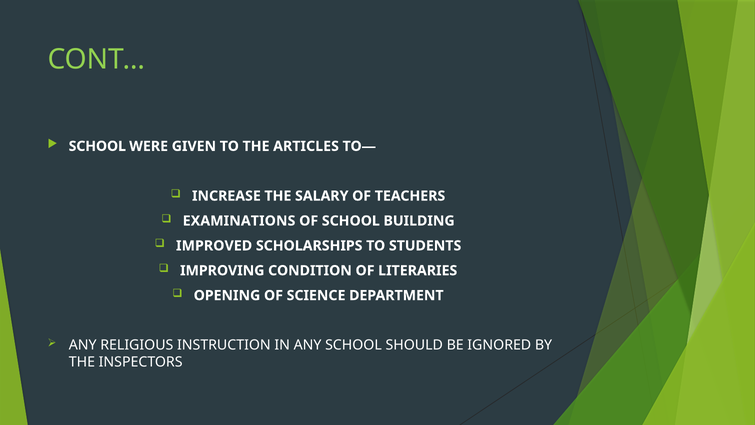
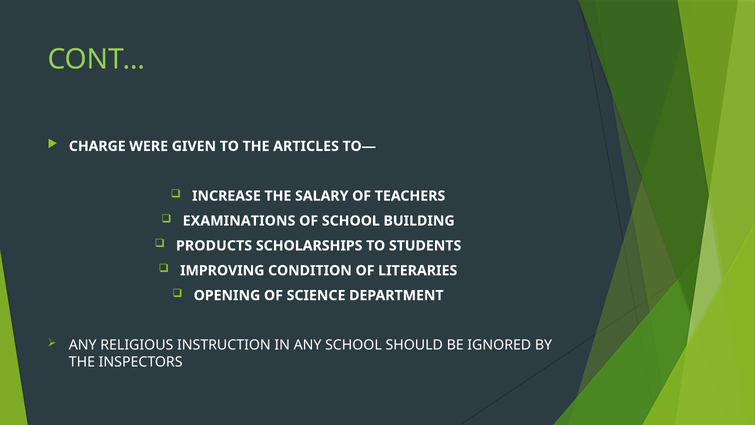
SCHOOL at (97, 146): SCHOOL -> CHARGE
IMPROVED: IMPROVED -> PRODUCTS
